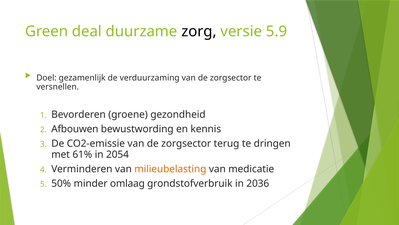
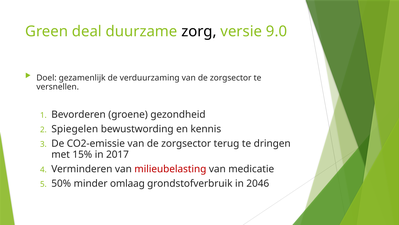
5.9: 5.9 -> 9.0
Afbouwen: Afbouwen -> Spiegelen
61%: 61% -> 15%
2054: 2054 -> 2017
milieubelasting colour: orange -> red
2036: 2036 -> 2046
